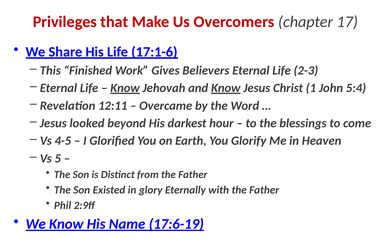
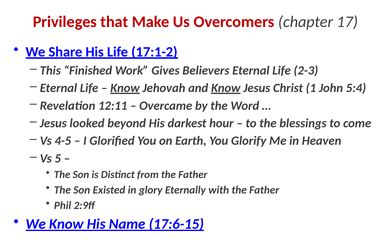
17:1-6: 17:1-6 -> 17:1-2
17:6-19: 17:6-19 -> 17:6-15
